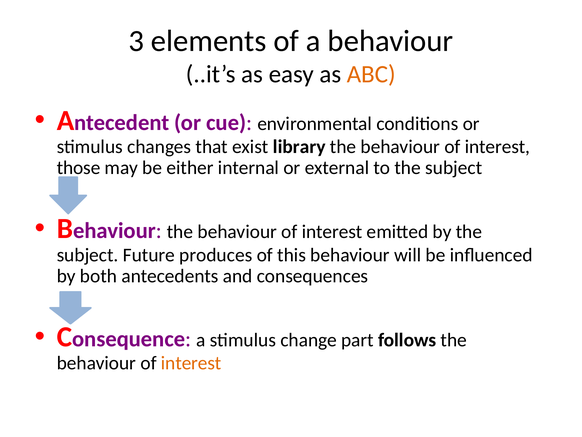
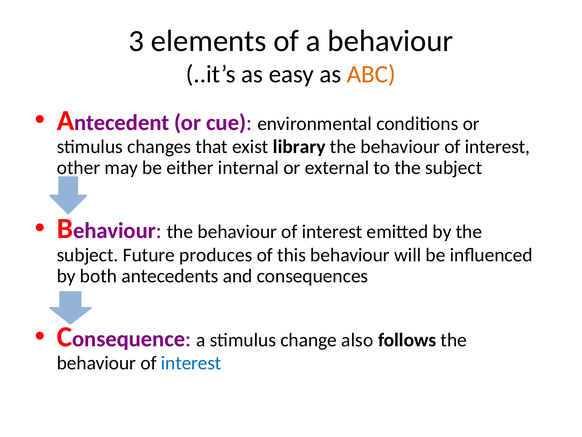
those: those -> other
part: part -> also
interest at (191, 363) colour: orange -> blue
